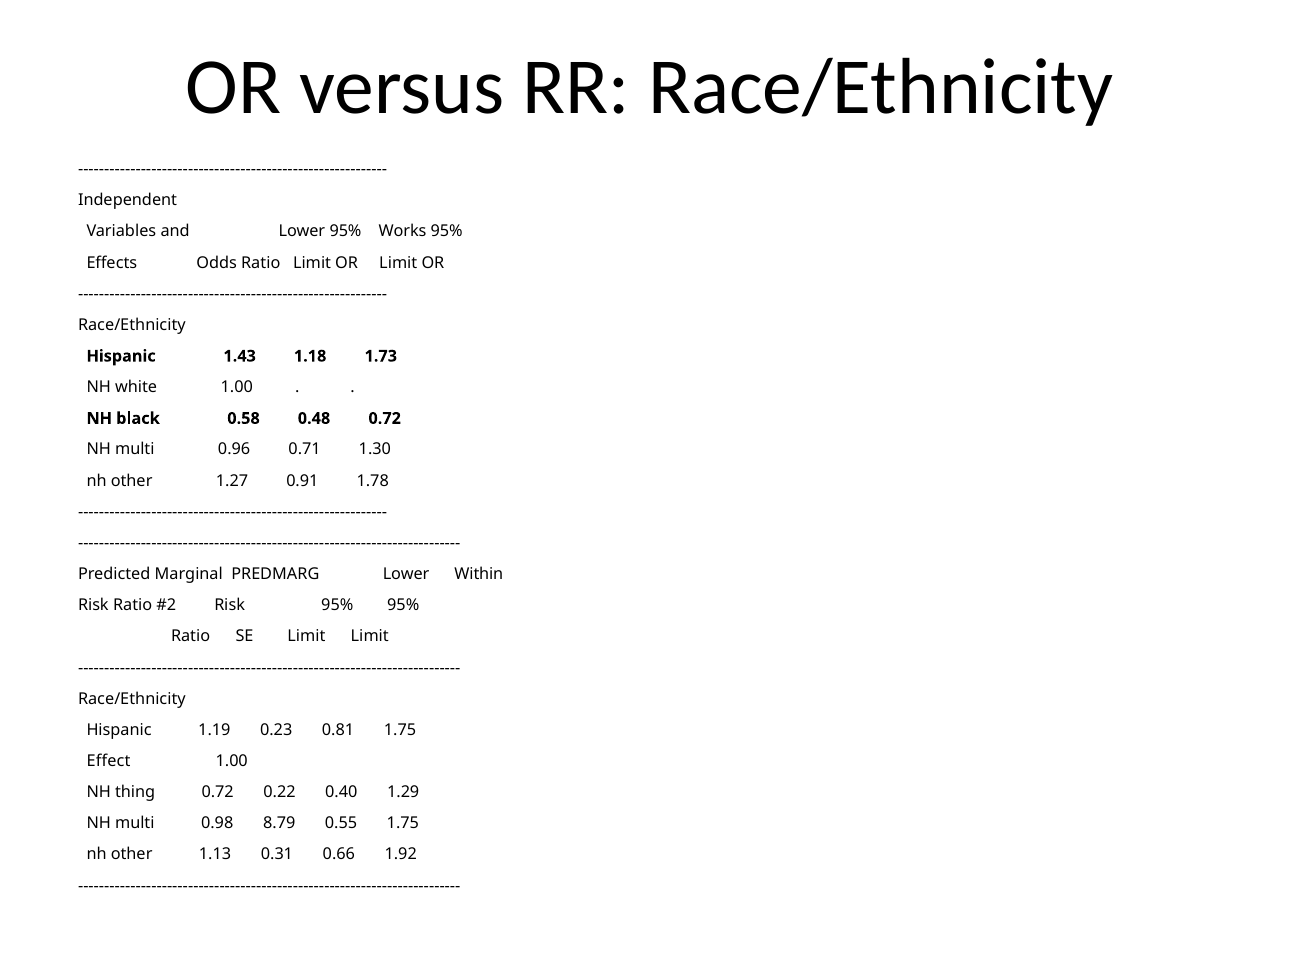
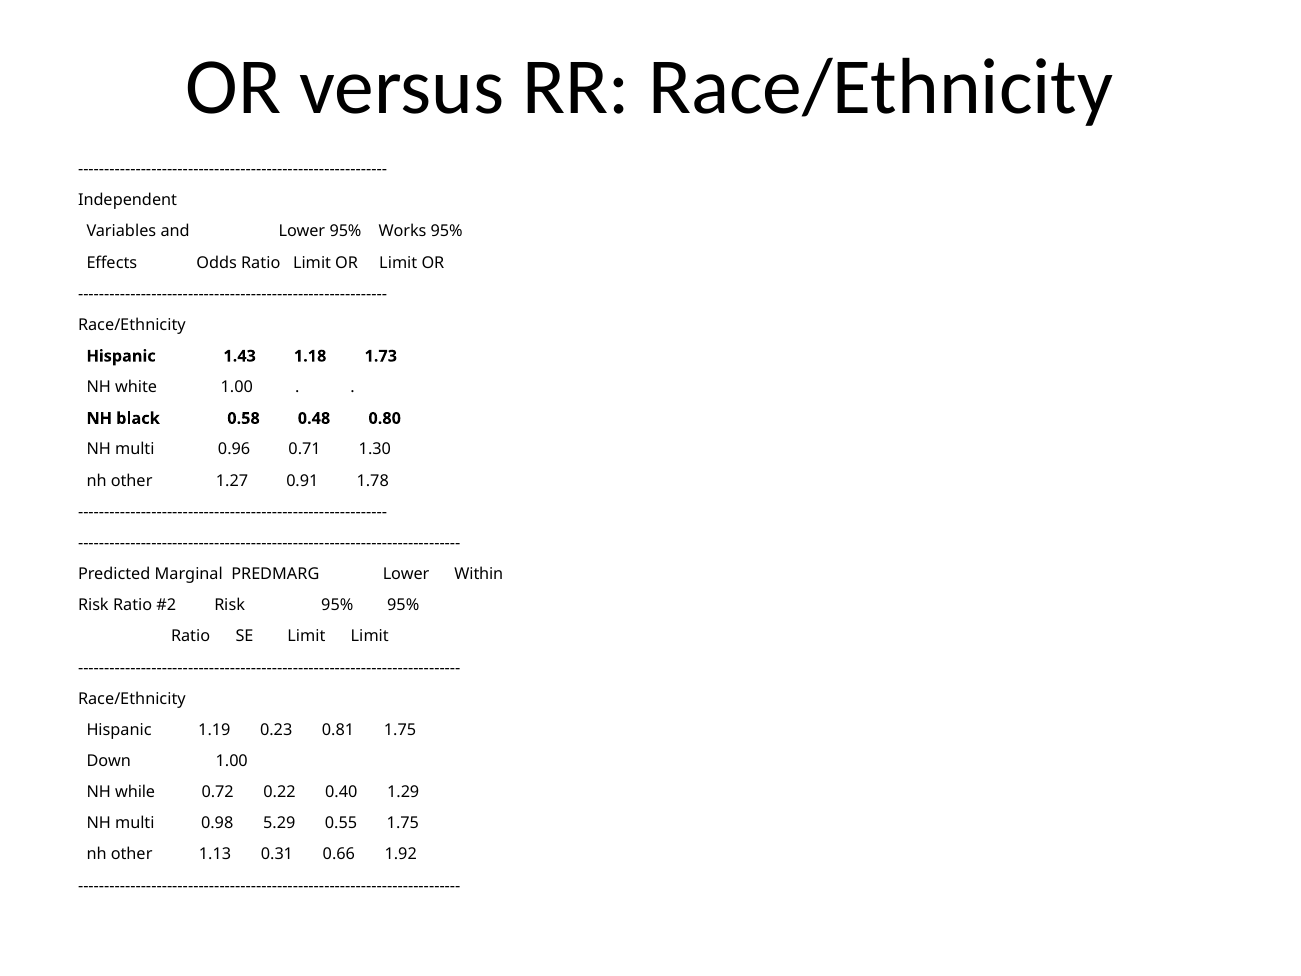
0.48 0.72: 0.72 -> 0.80
Effect: Effect -> Down
thing: thing -> while
8.79: 8.79 -> 5.29
